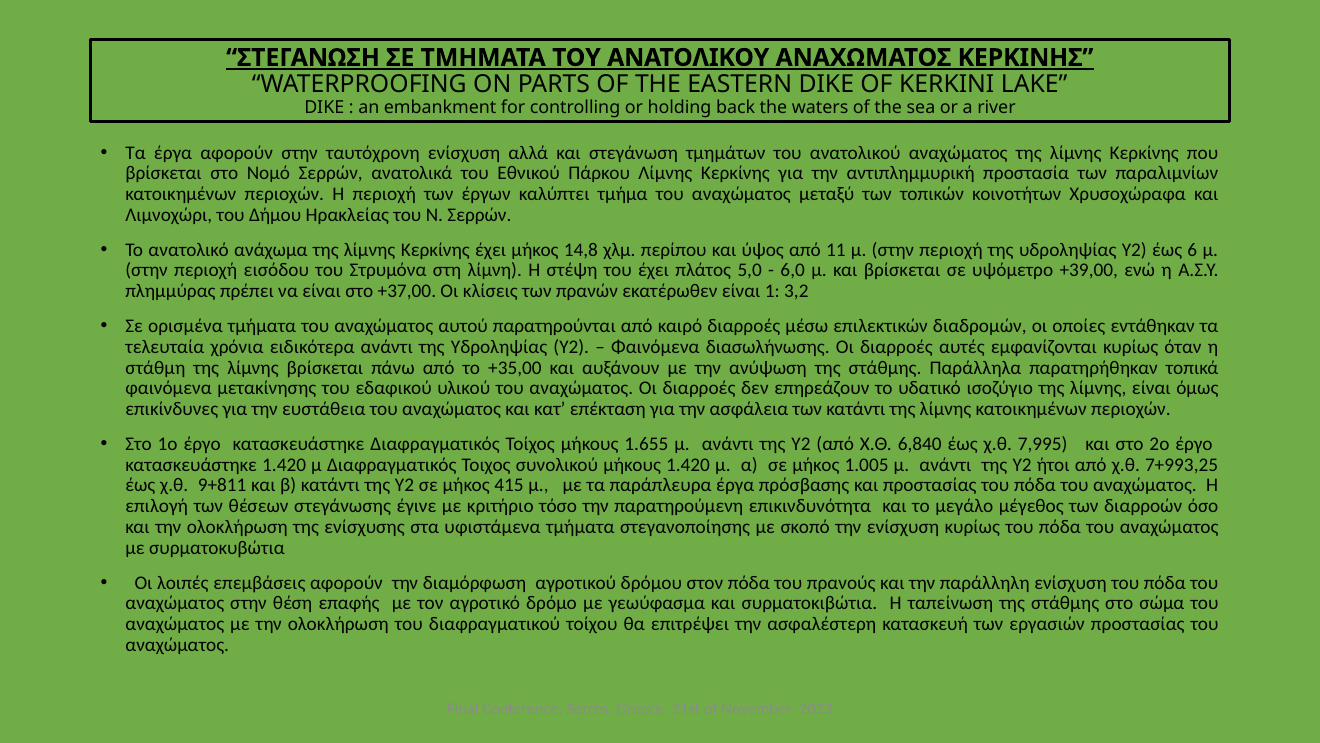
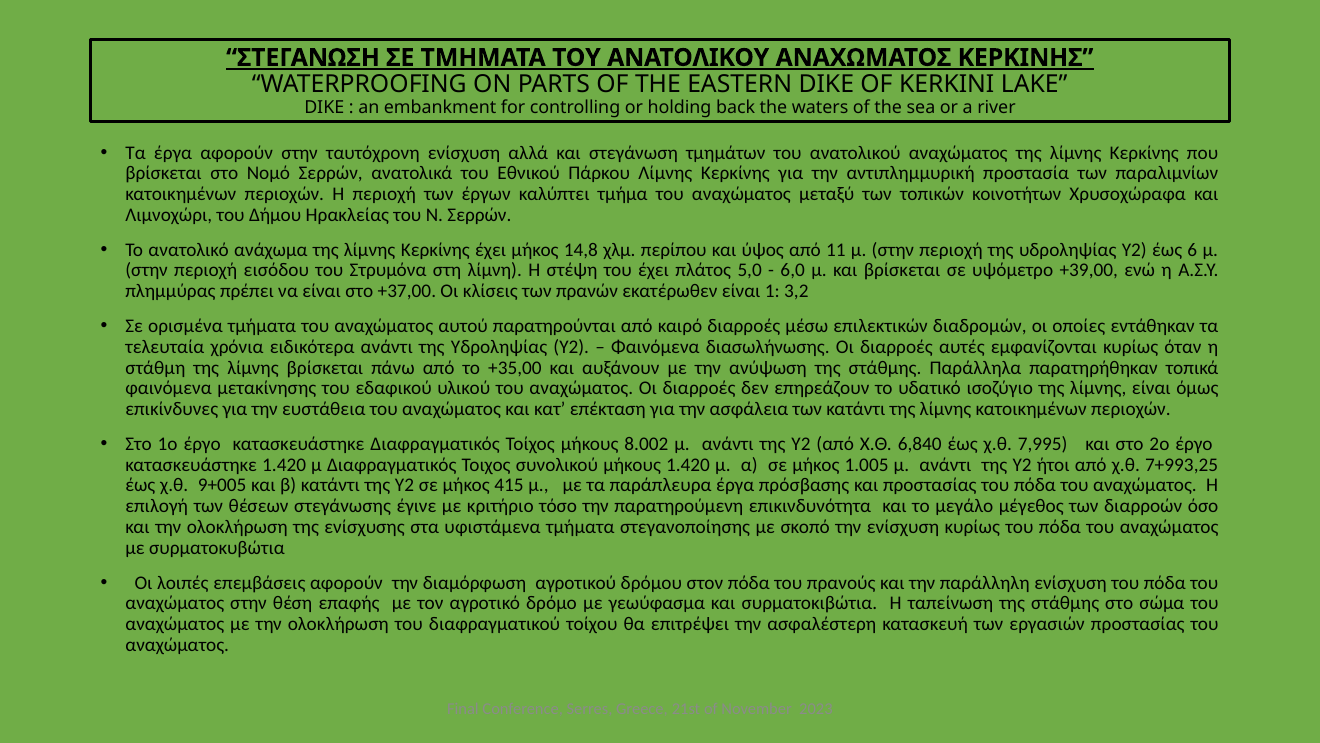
1.655: 1.655 -> 8.002
9+811: 9+811 -> 9+005
